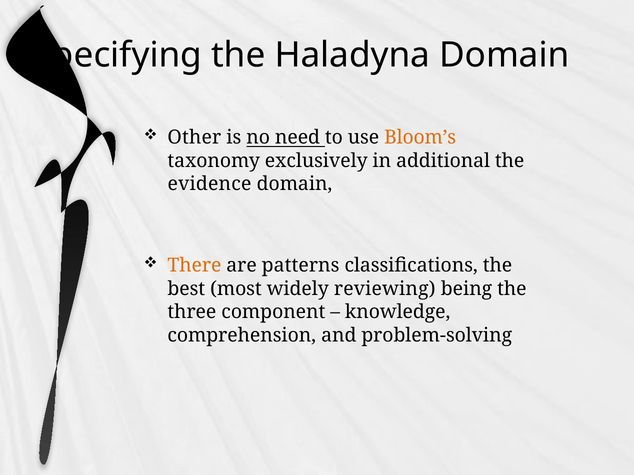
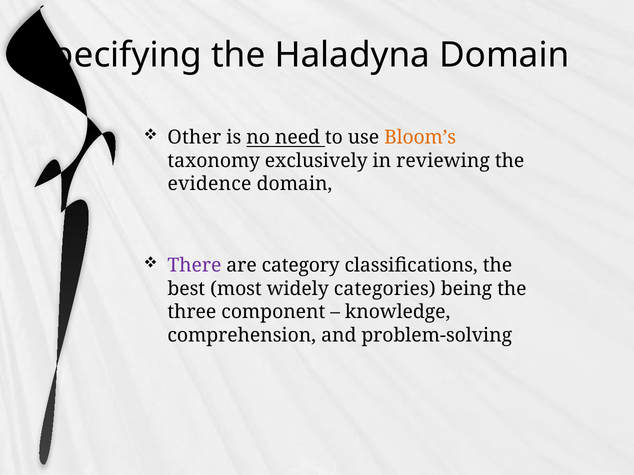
additional: additional -> reviewing
There colour: orange -> purple
patterns: patterns -> category
reviewing: reviewing -> categories
